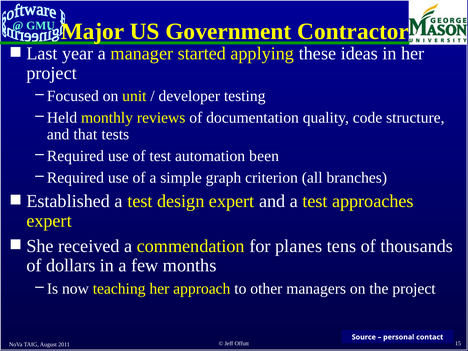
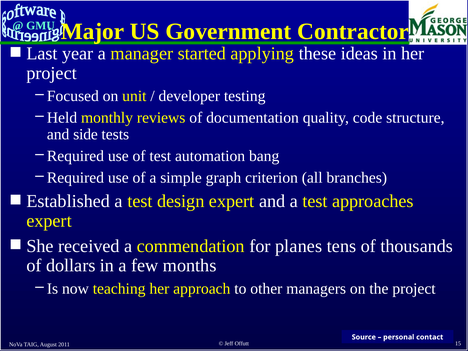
that: that -> side
been: been -> bang
